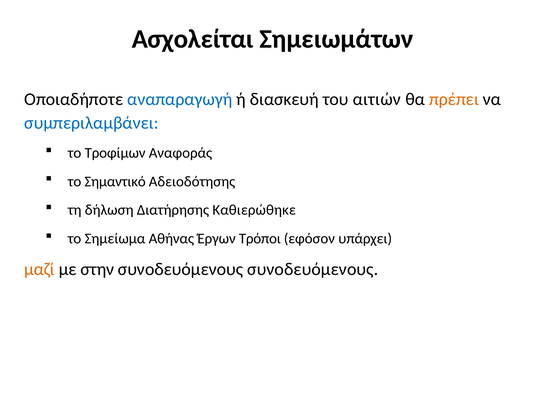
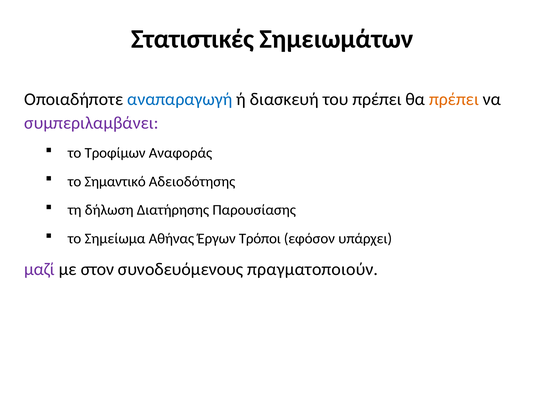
Ασχολείται: Ασχολείται -> Στατιστικές
του αιτιών: αιτιών -> πρέπει
συμπεριλαμβάνει colour: blue -> purple
Καθιερώθηκε: Καθιερώθηκε -> Παρουσίασης
μαζί colour: orange -> purple
στην: στην -> στον
συνοδευόμενους συνοδευόμενους: συνοδευόμενους -> πραγματοποιούν
